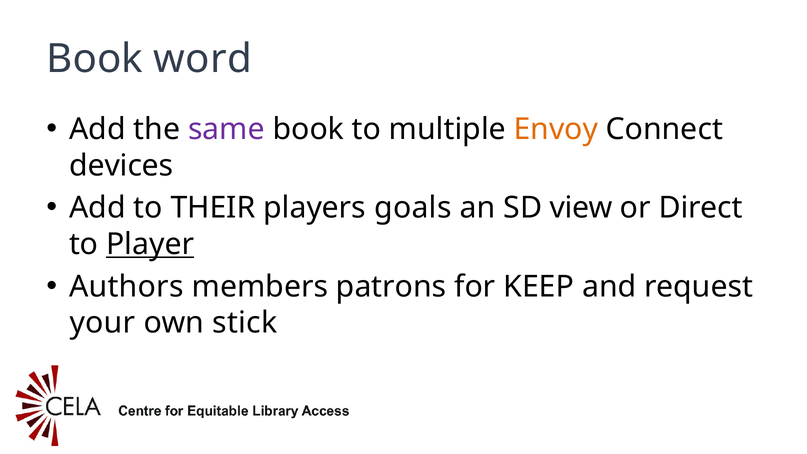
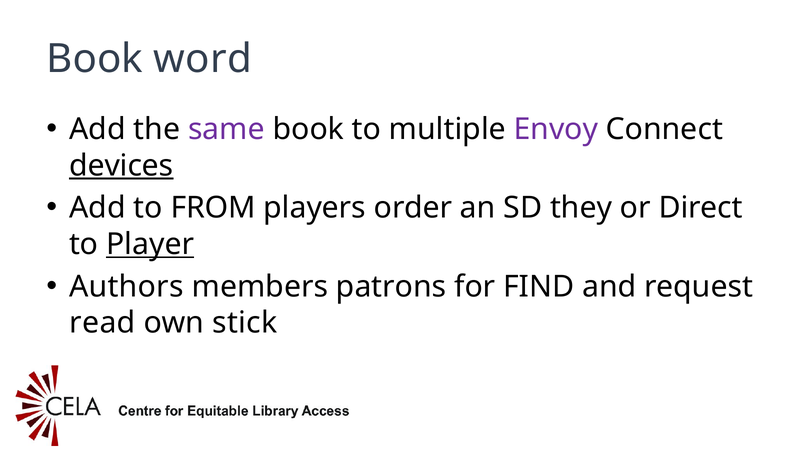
Envoy colour: orange -> purple
devices underline: none -> present
THEIR: THEIR -> FROM
goals: goals -> order
view: view -> they
KEEP: KEEP -> FIND
your: your -> read
